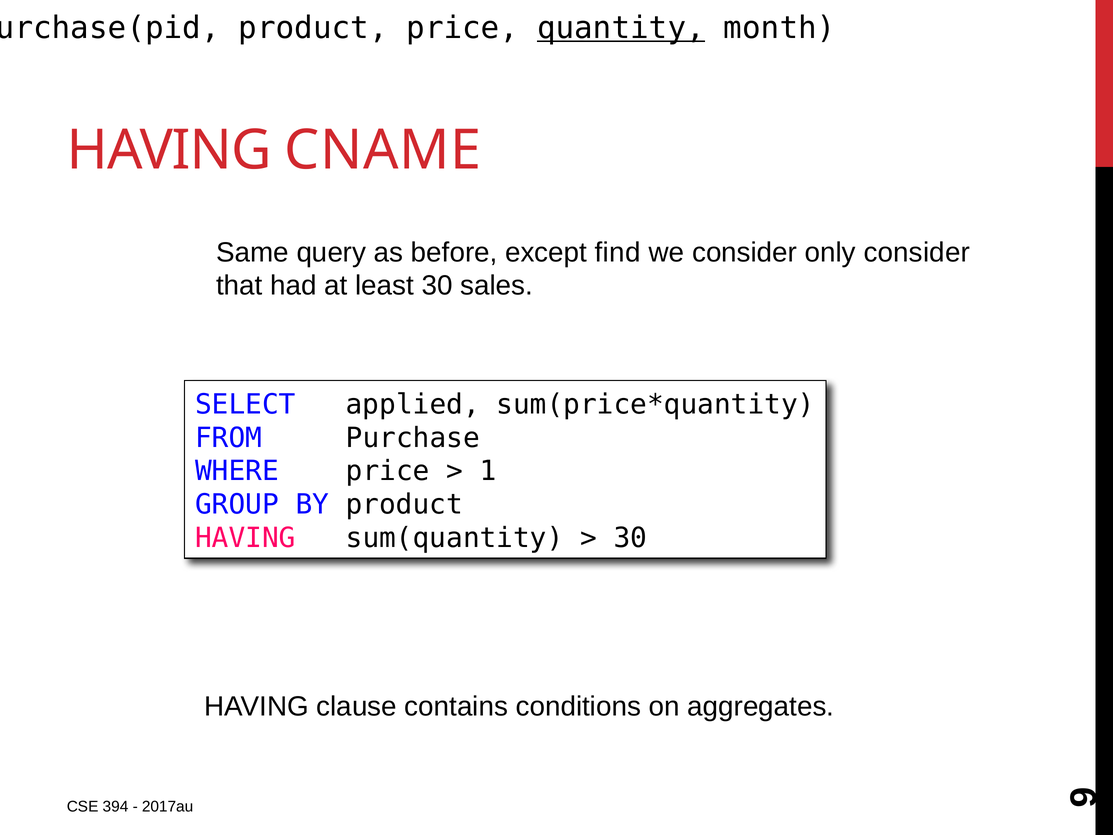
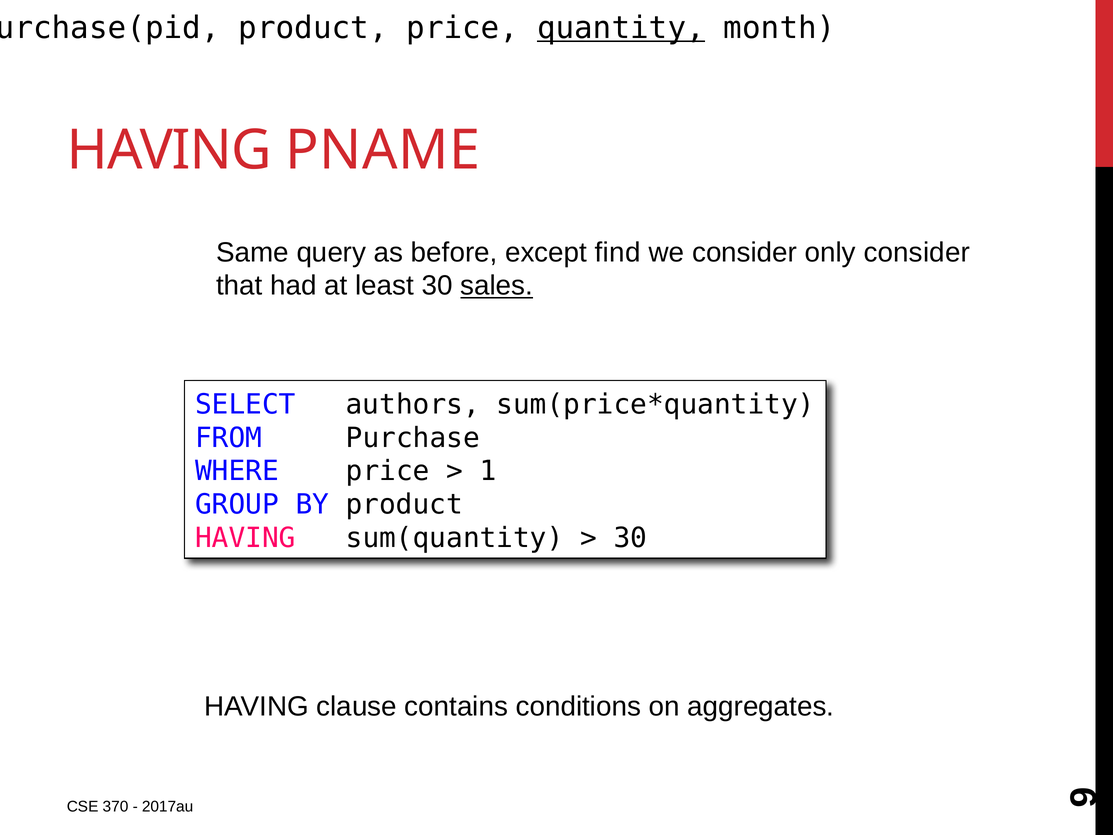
CNAME: CNAME -> PNAME
sales underline: none -> present
applied: applied -> authors
394: 394 -> 370
